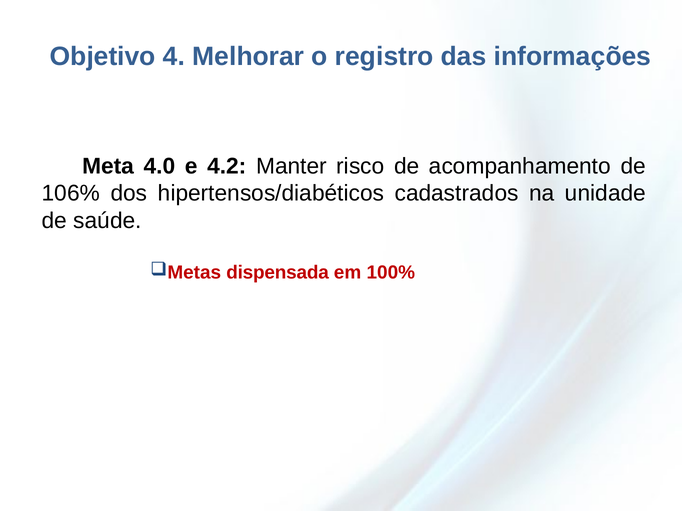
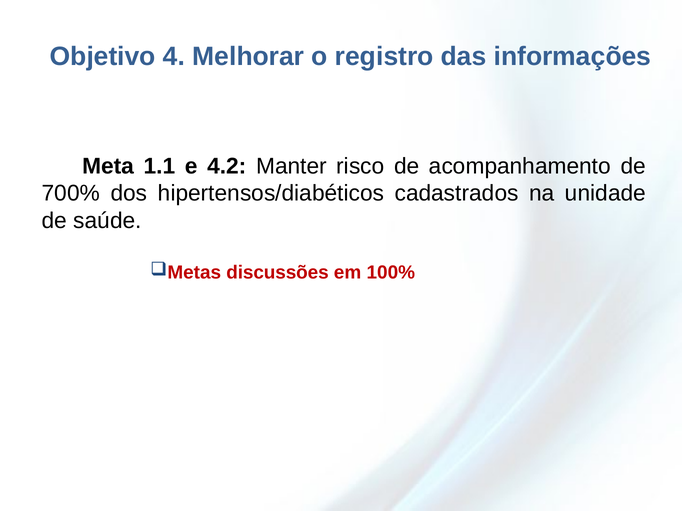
4.0: 4.0 -> 1.1
106%: 106% -> 700%
dispensada: dispensada -> discussões
